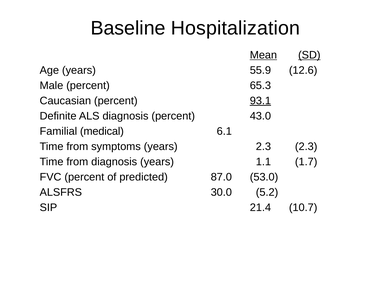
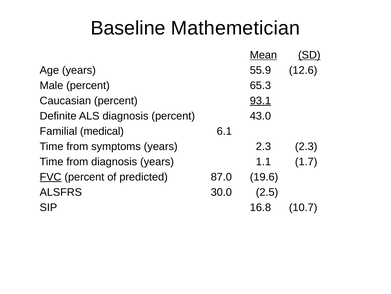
Hospitalization: Hospitalization -> Mathemetician
FVC underline: none -> present
53.0: 53.0 -> 19.6
5.2: 5.2 -> 2.5
21.4: 21.4 -> 16.8
